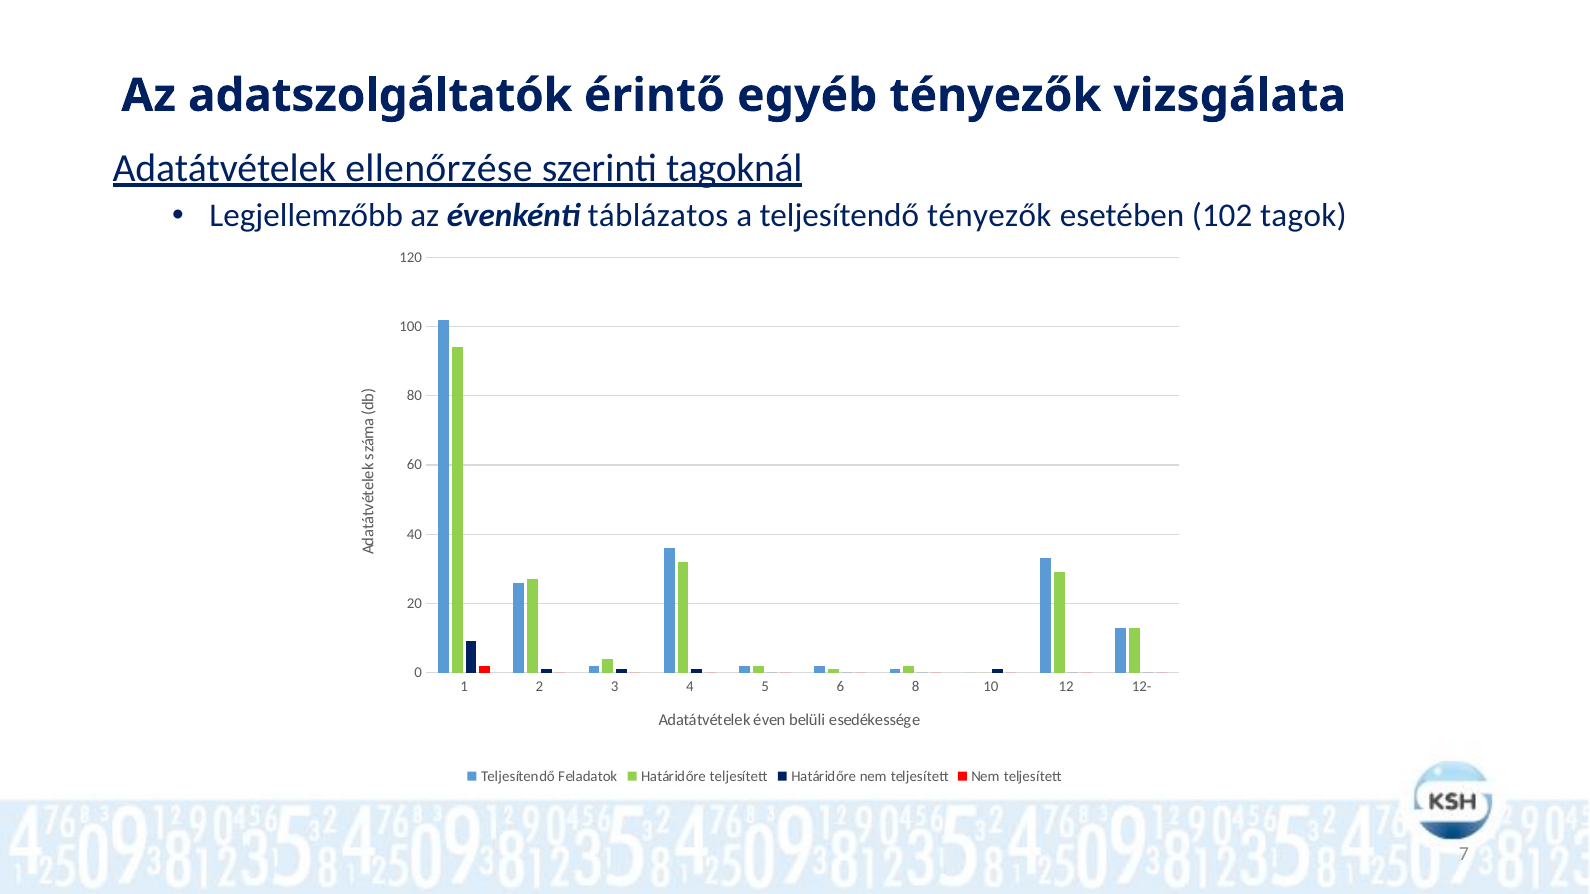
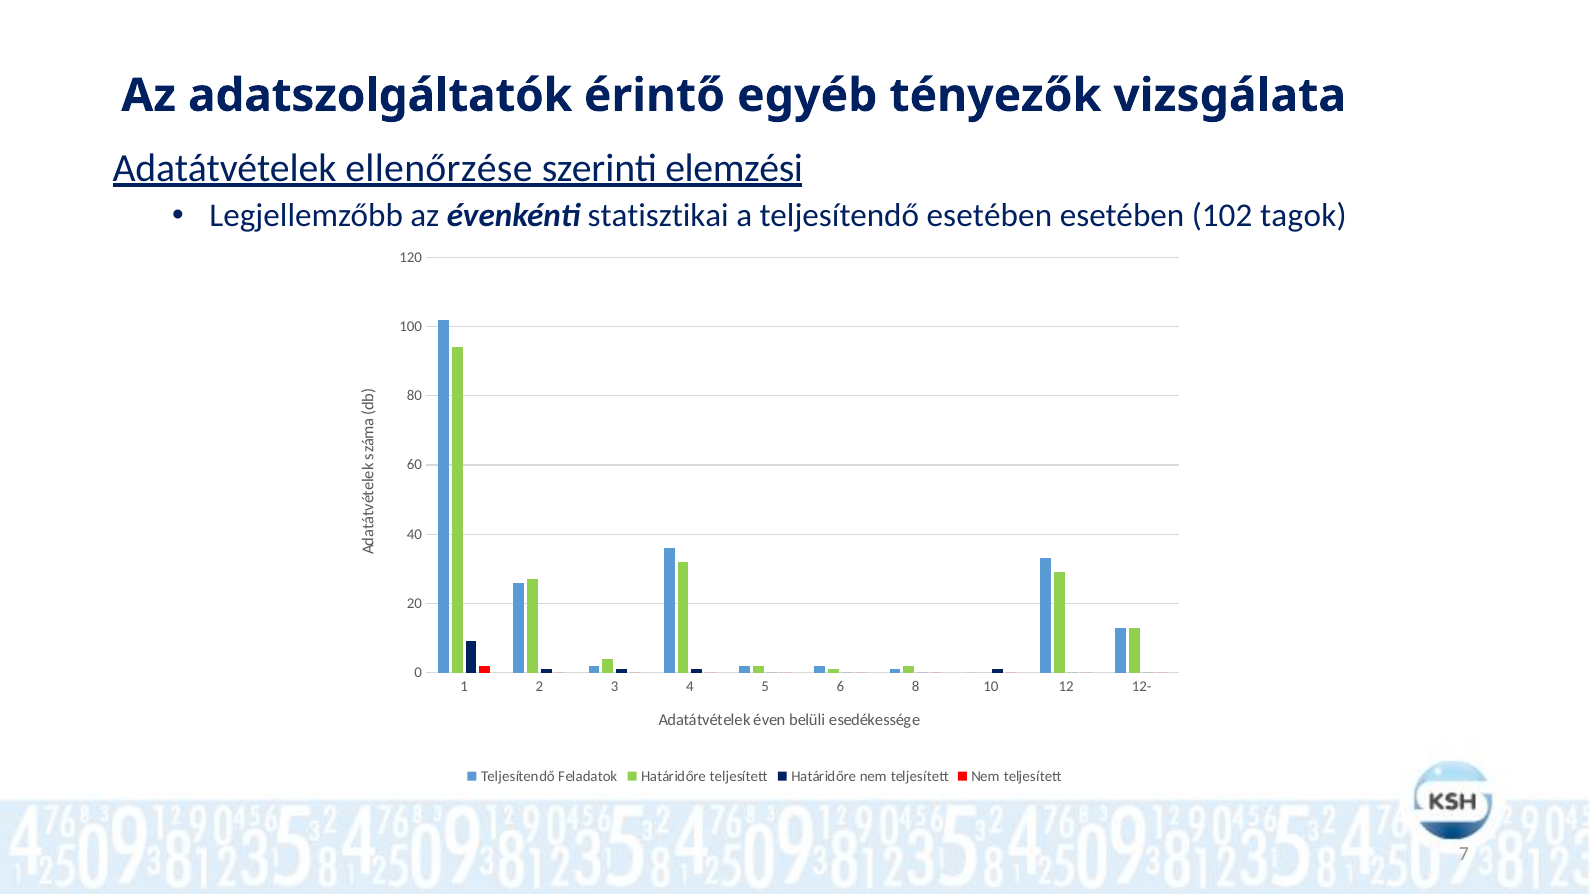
tagoknál: tagoknál -> elemzési
táblázatos: táblázatos -> statisztikai
teljesítendő tényezők: tényezők -> esetében
